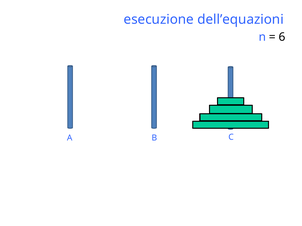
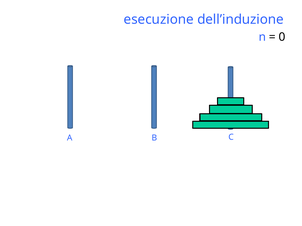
dell’equazioni: dell’equazioni -> dell’induzione
6: 6 -> 0
